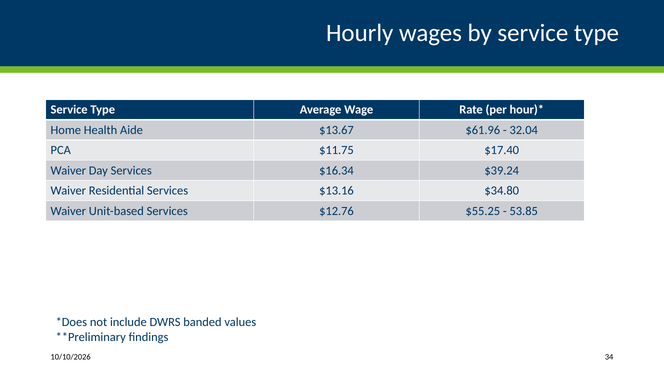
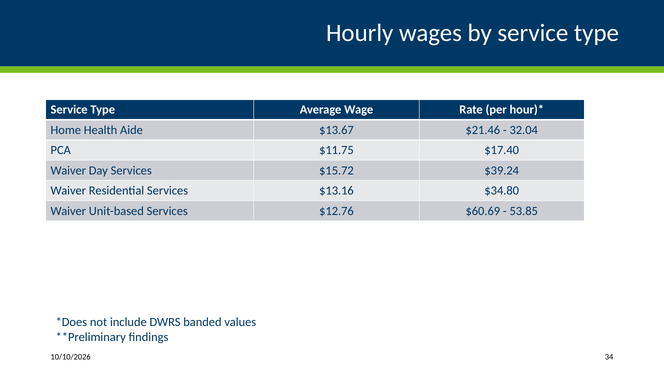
$61.96: $61.96 -> $21.46
$16.34: $16.34 -> $15.72
$55.25: $55.25 -> $60.69
